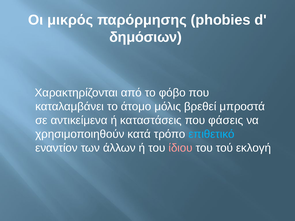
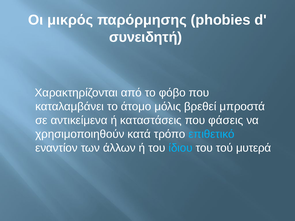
δημόσιων: δημόσιων -> συνειδητή
ίδιου colour: pink -> light blue
εκλογή: εκλογή -> μυτερά
